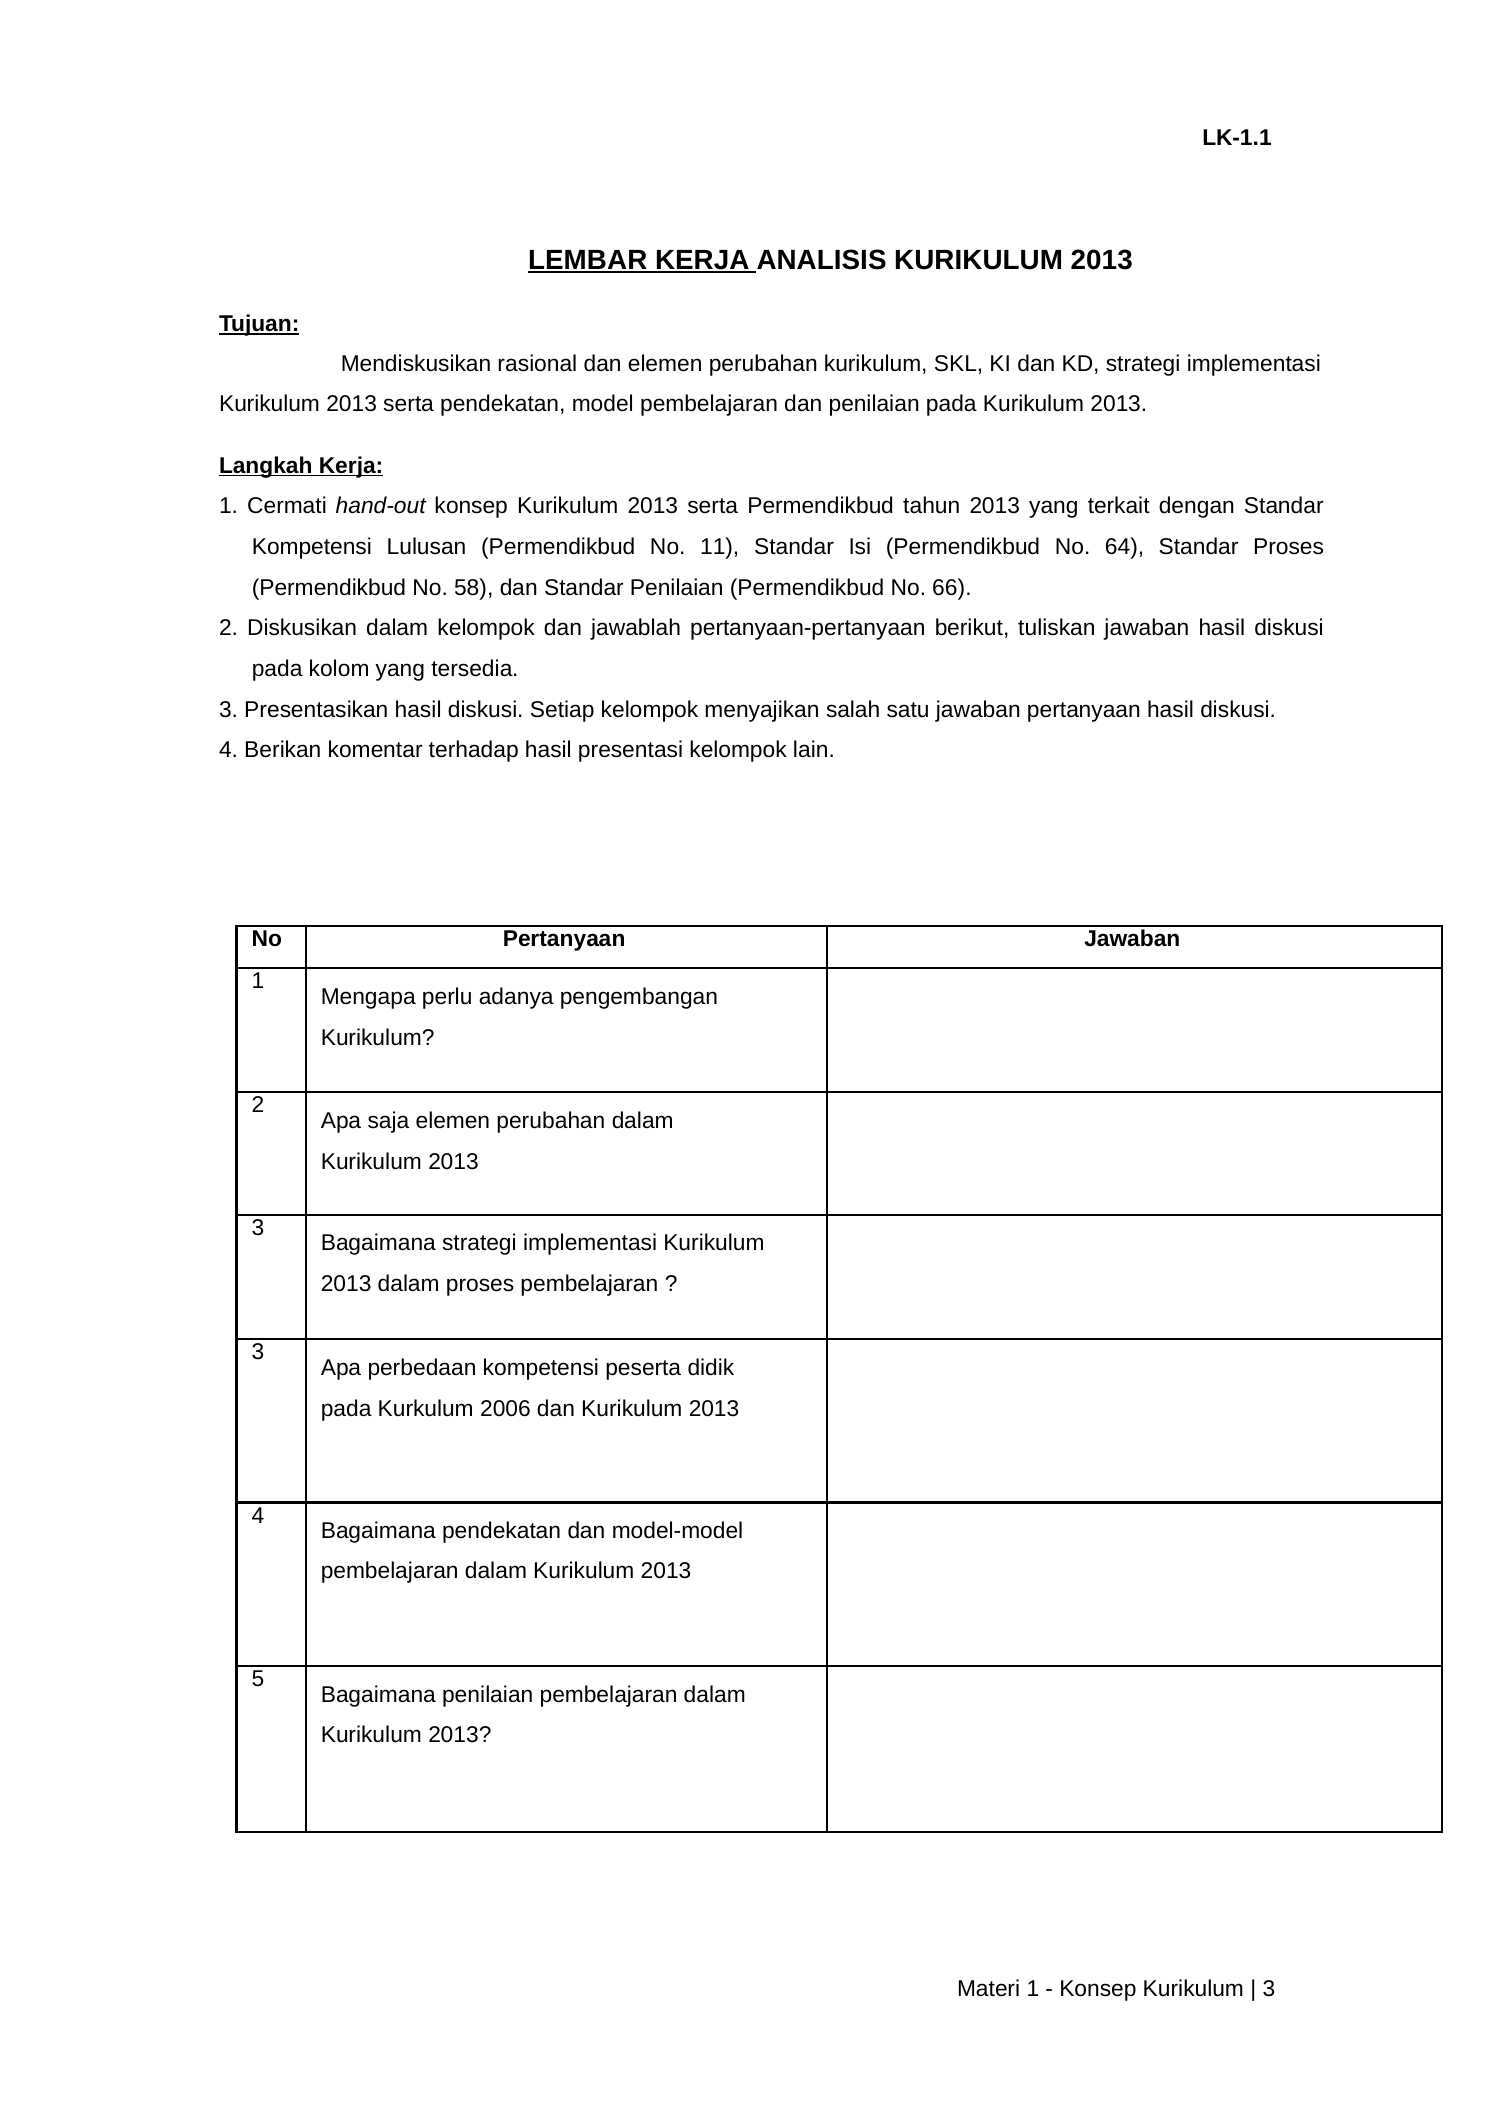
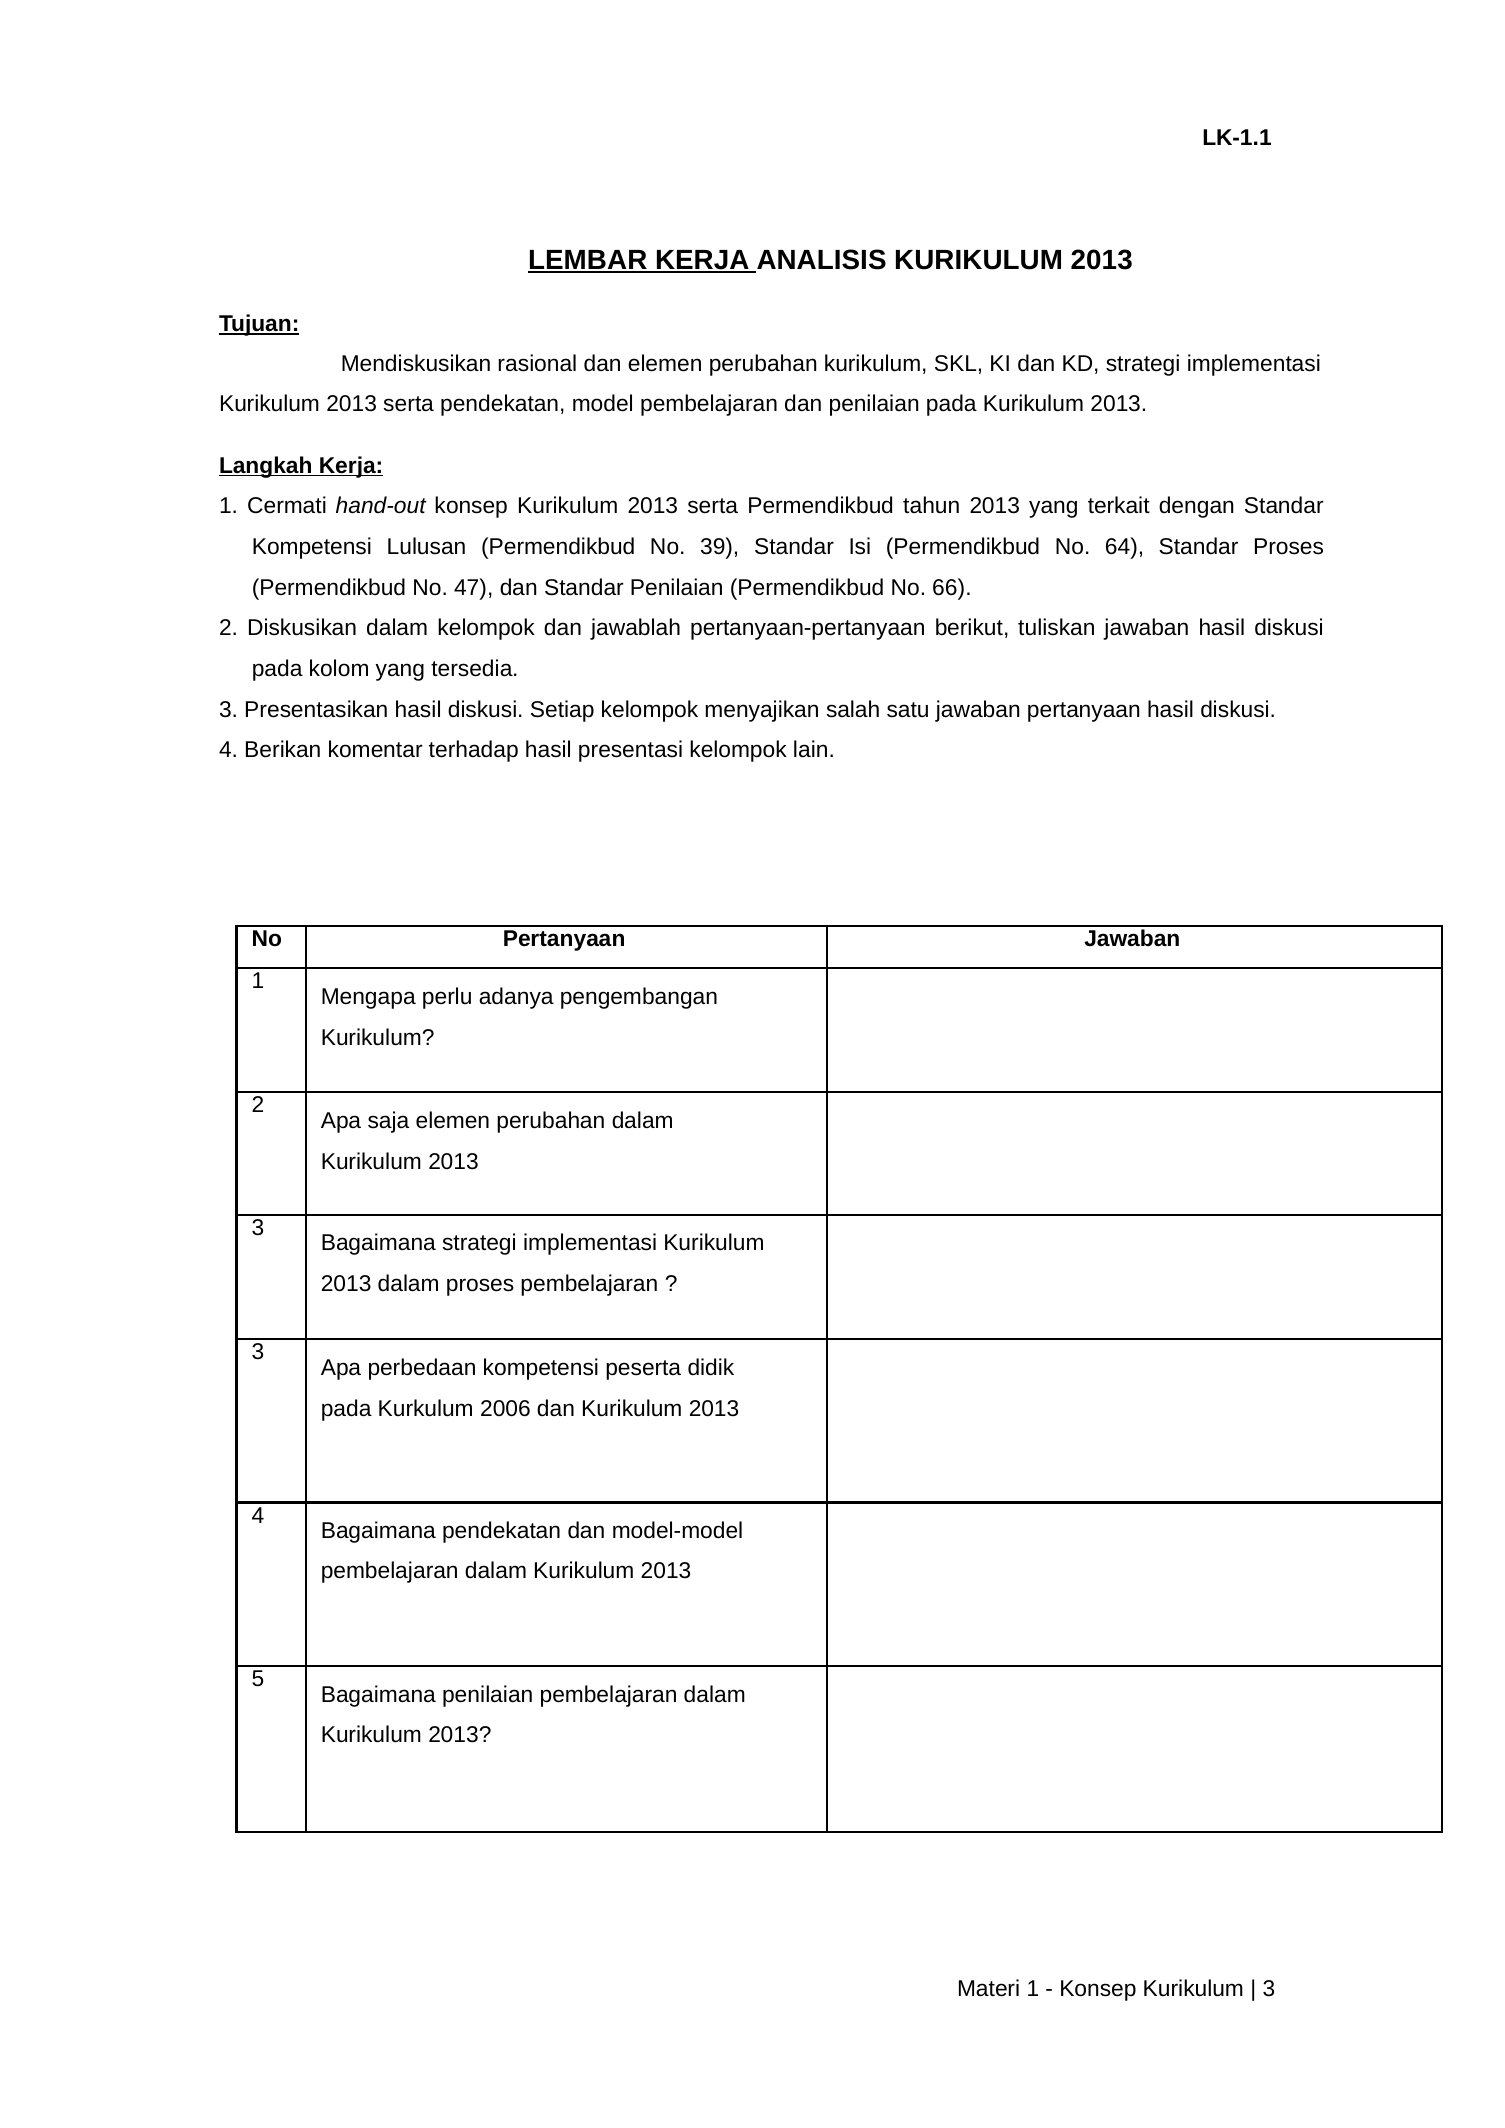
11: 11 -> 39
58: 58 -> 47
